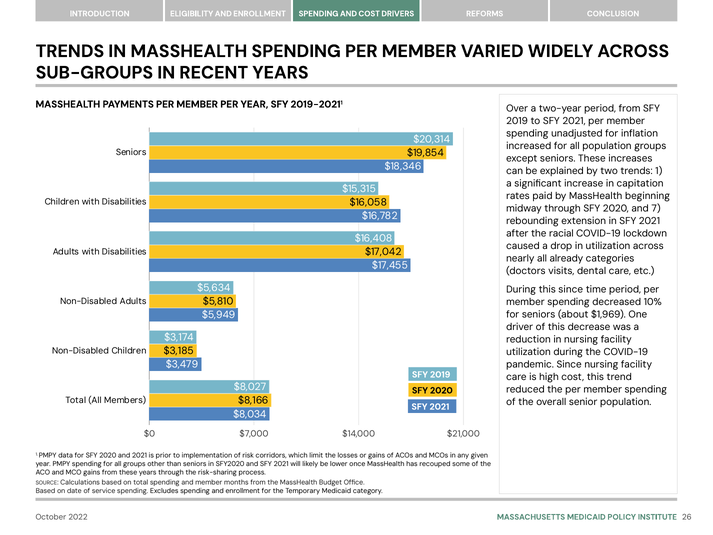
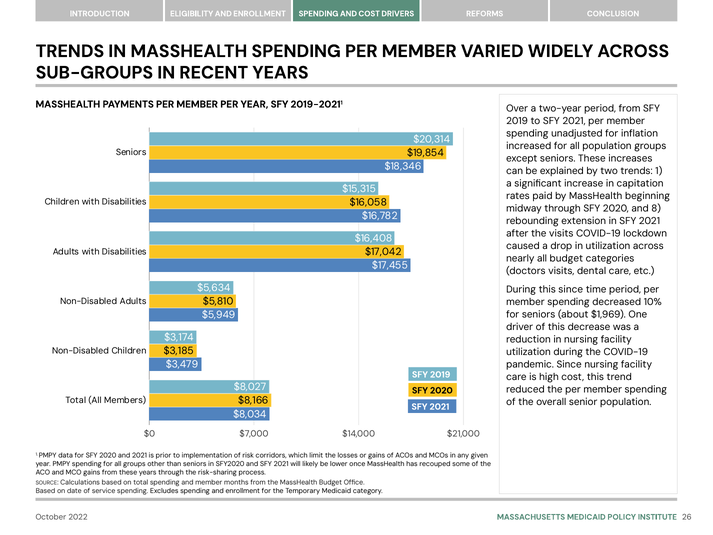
7: 7 -> 8
the racial: racial -> visits
all already: already -> budget
